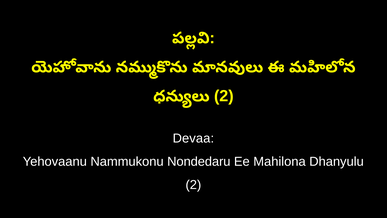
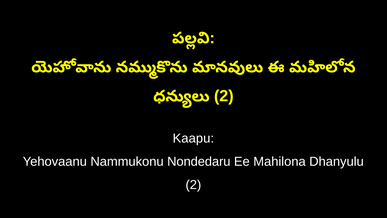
Devaa: Devaa -> Kaapu
